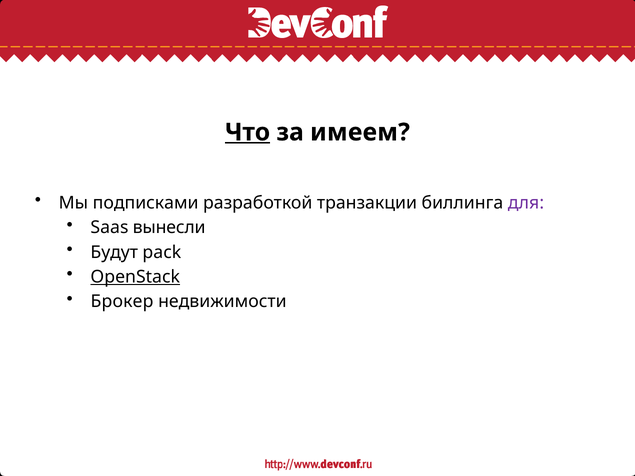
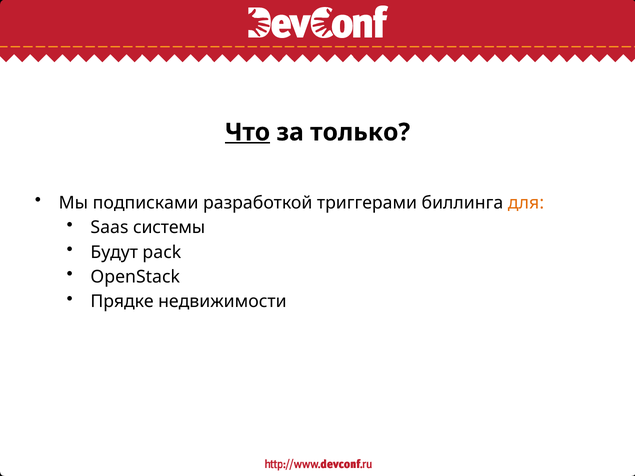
имеем: имеем -> только
транзакции: транзакции -> триггерами
для colour: purple -> orange
вынесли: вынесли -> системы
OpenStack underline: present -> none
Брокер: Брокер -> Прядке
